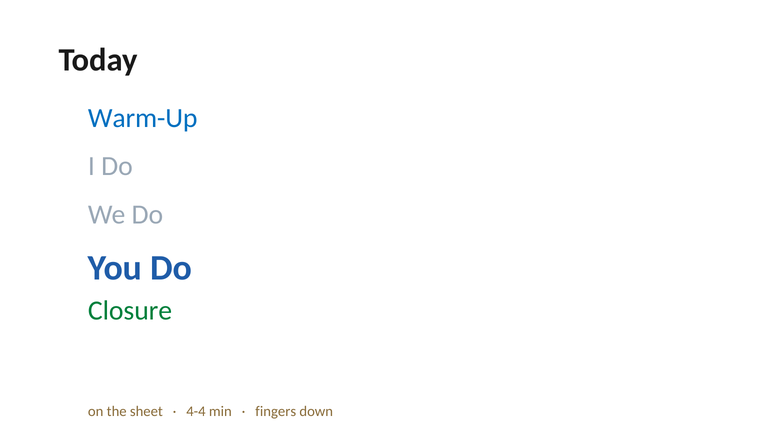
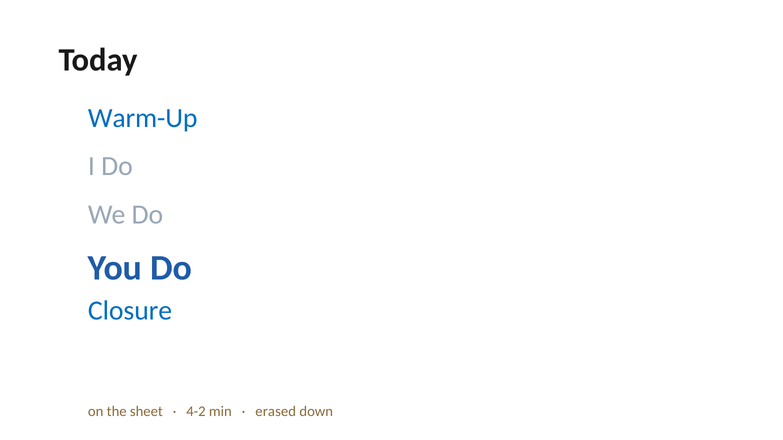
Closure colour: green -> blue
4-4: 4-4 -> 4-2
fingers: fingers -> erased
